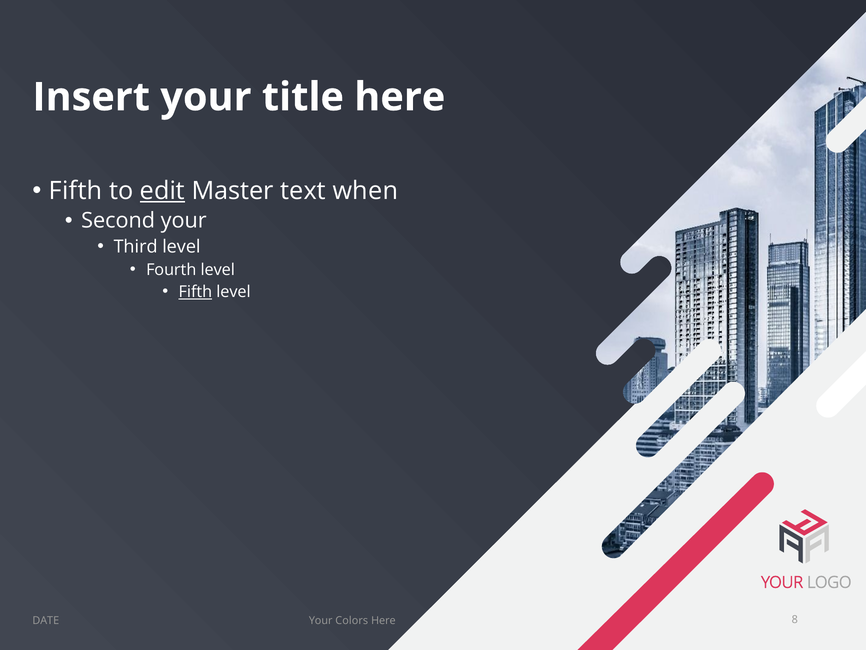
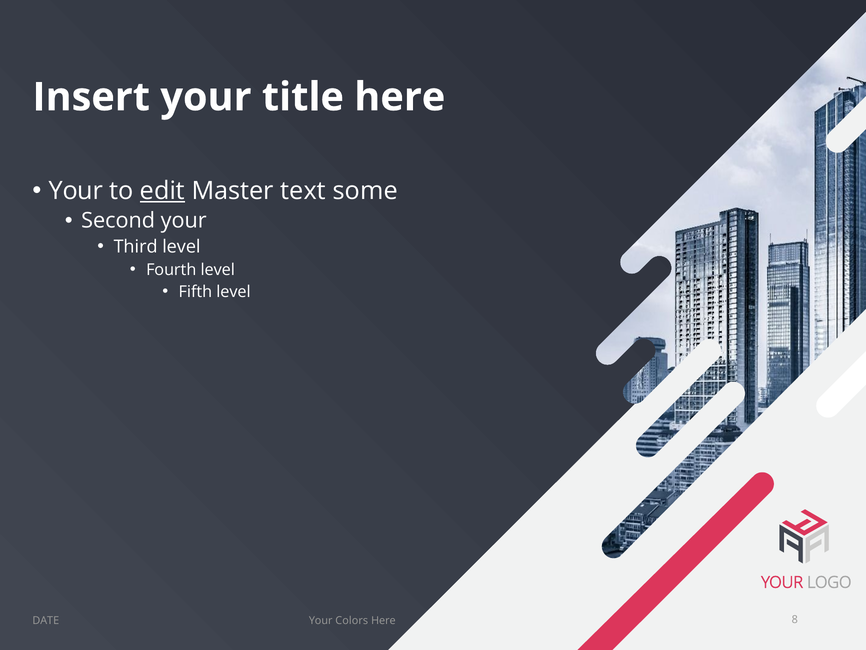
Fifth at (76, 191): Fifth -> Your
when: when -> some
Fifth at (195, 292) underline: present -> none
